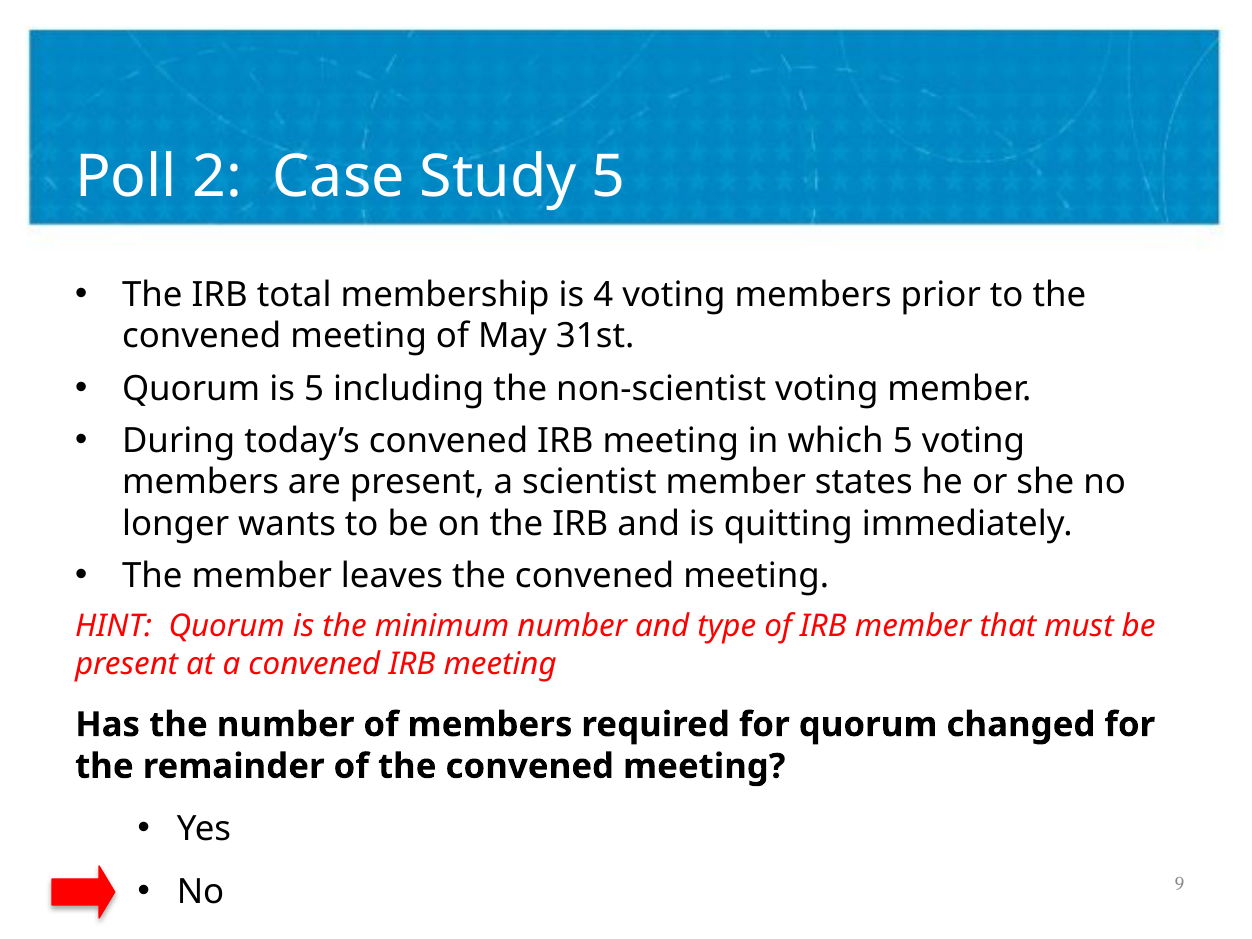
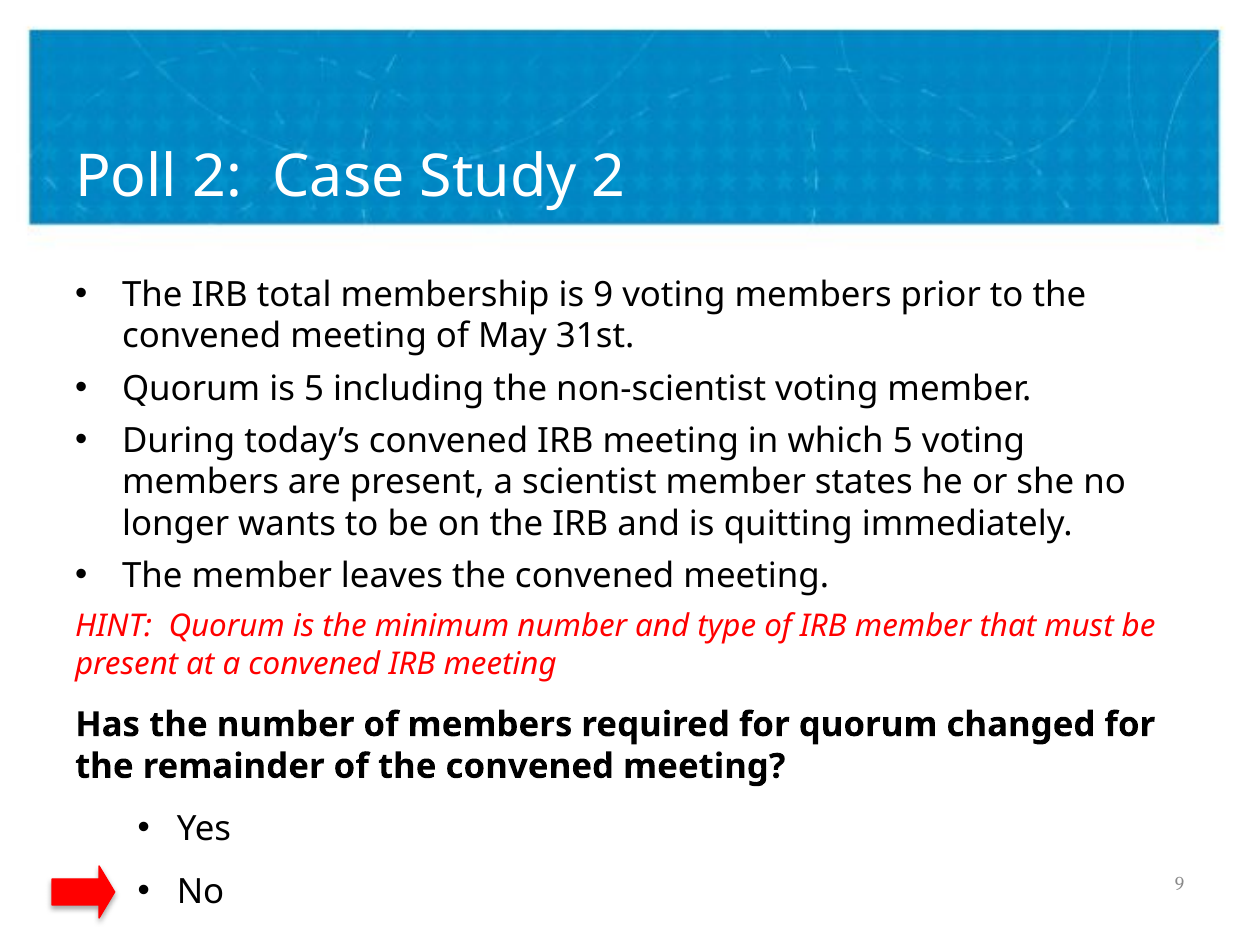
Study 5: 5 -> 2
is 4: 4 -> 9
